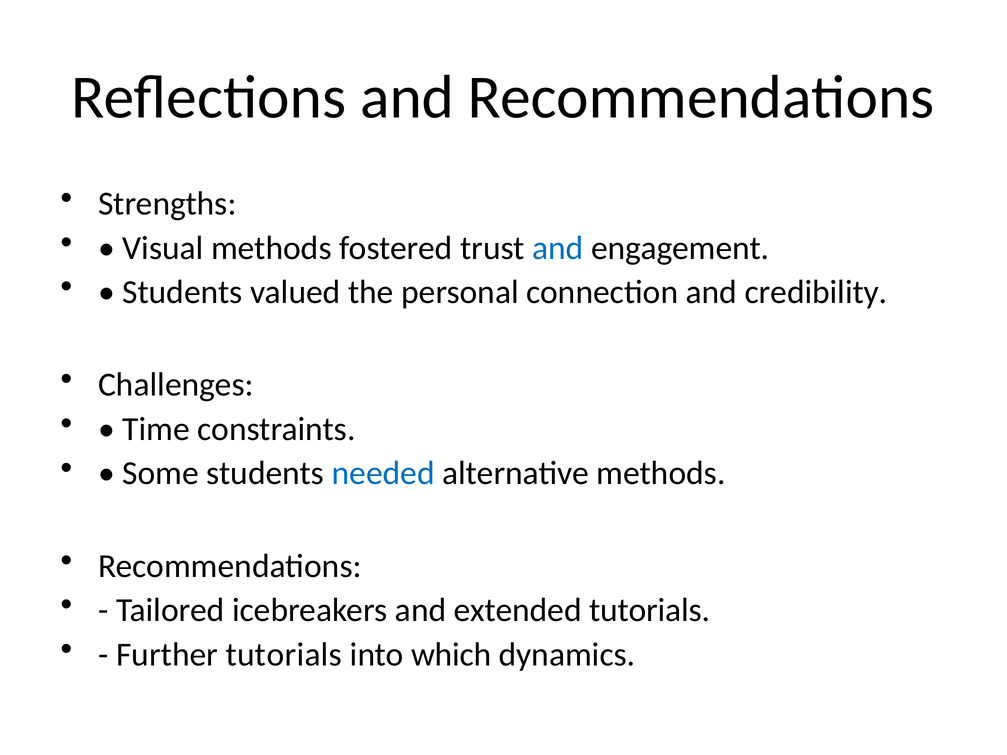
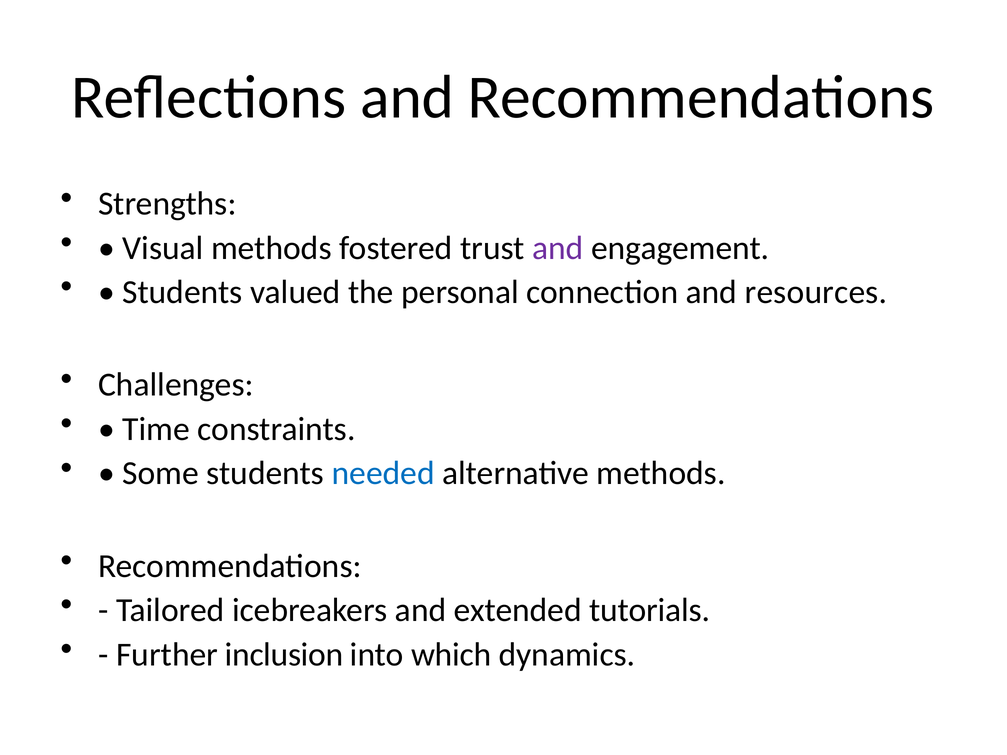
and at (558, 248) colour: blue -> purple
credibility: credibility -> resources
Further tutorials: tutorials -> inclusion
